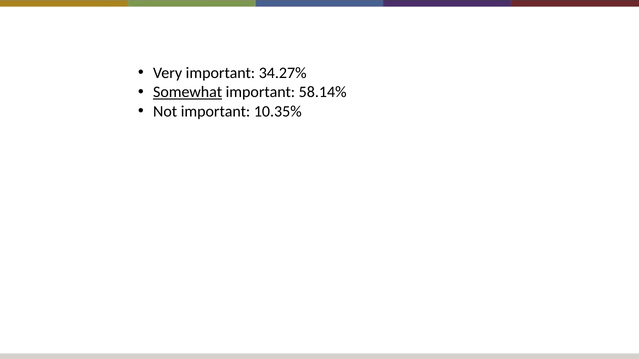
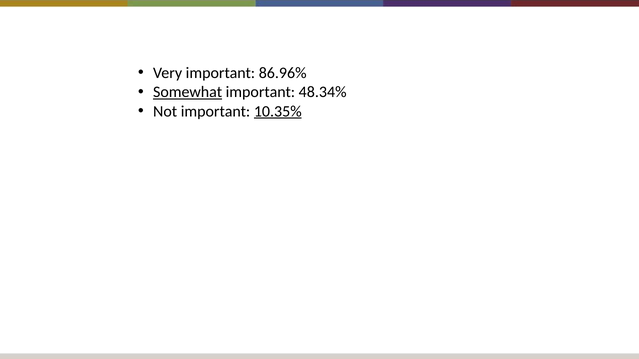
34.27%: 34.27% -> 86.96%
58.14%: 58.14% -> 48.34%
10.35% underline: none -> present
